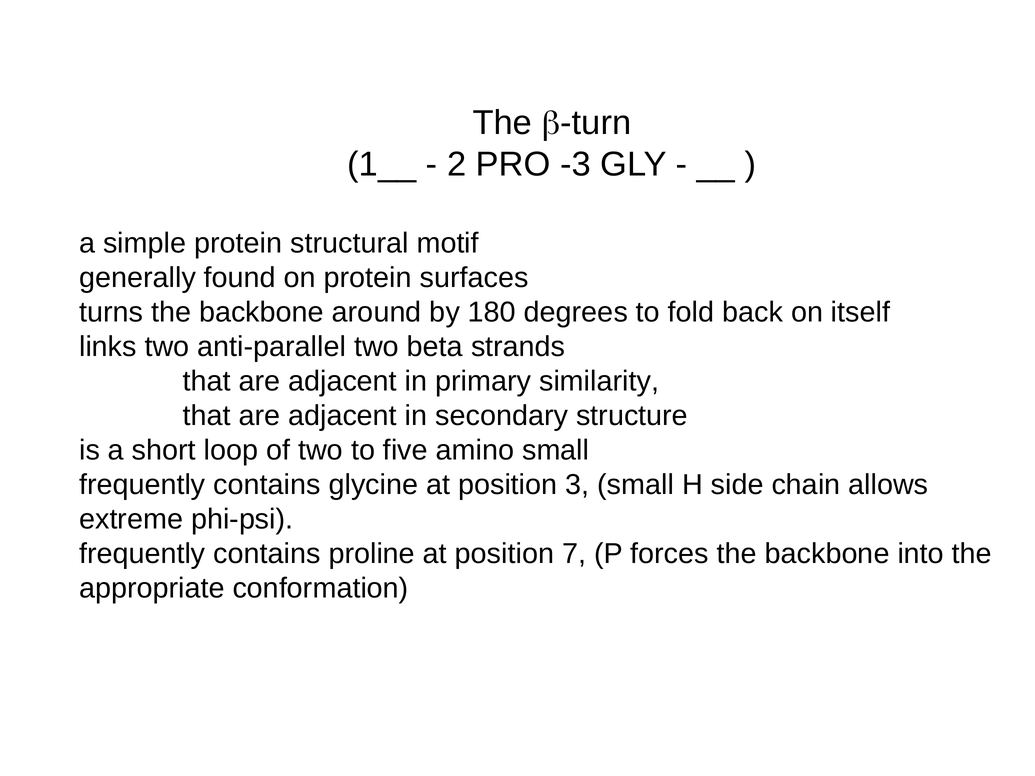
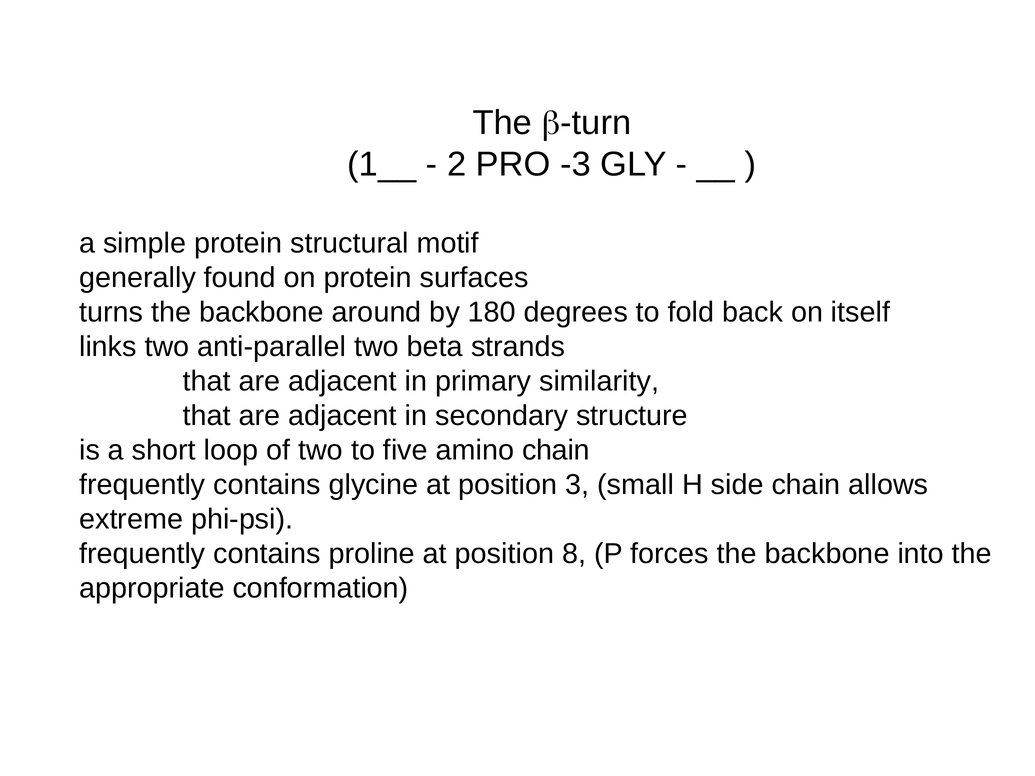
amino small: small -> chain
7: 7 -> 8
